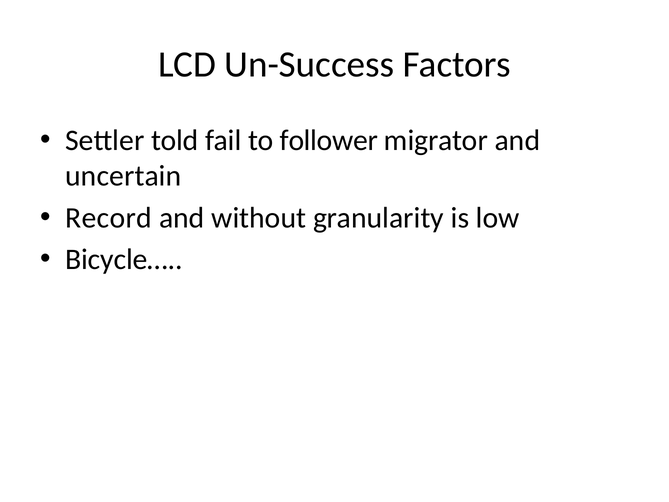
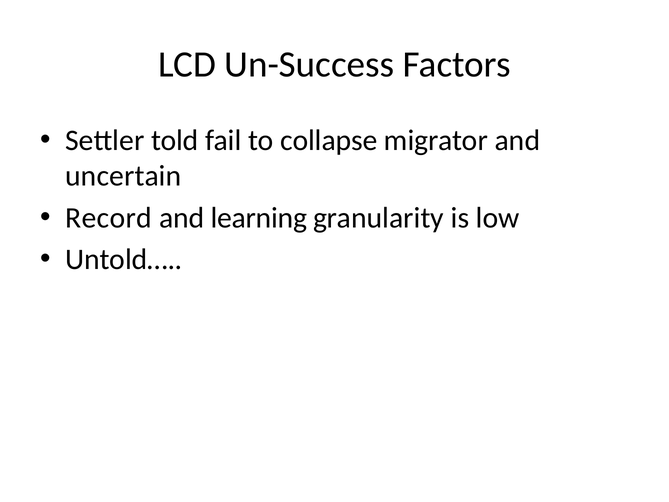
follower: follower -> collapse
without: without -> learning
Bicycle…: Bicycle… -> Untold…
